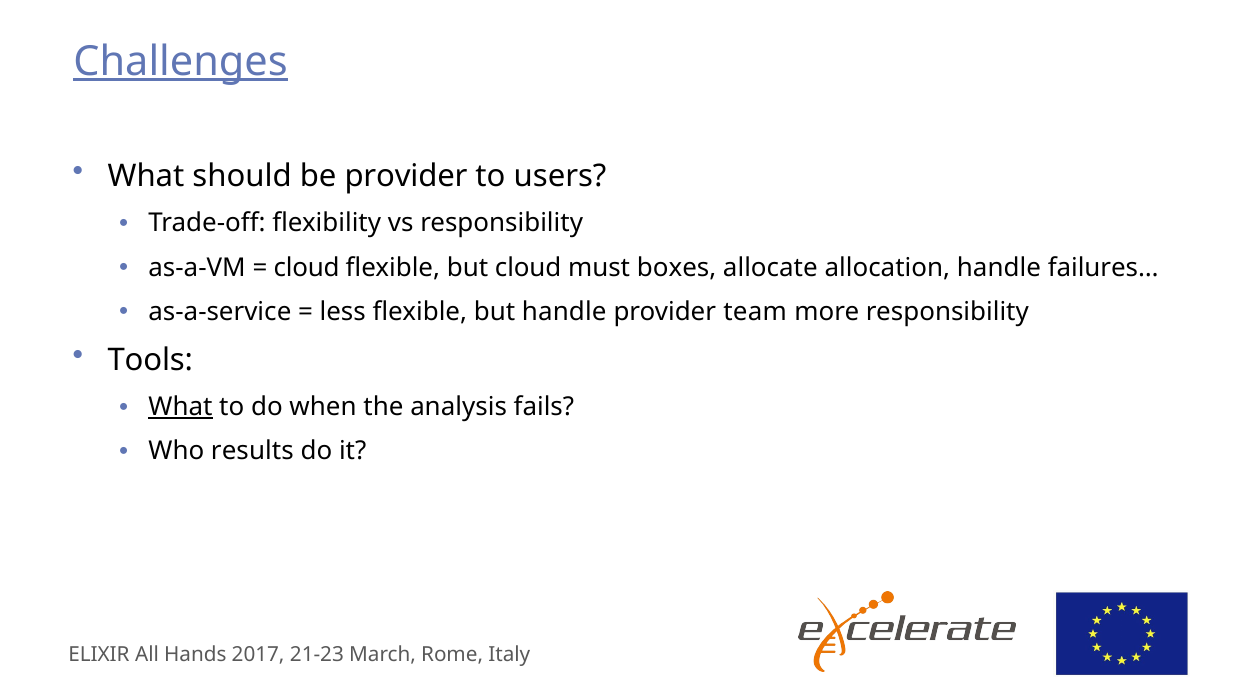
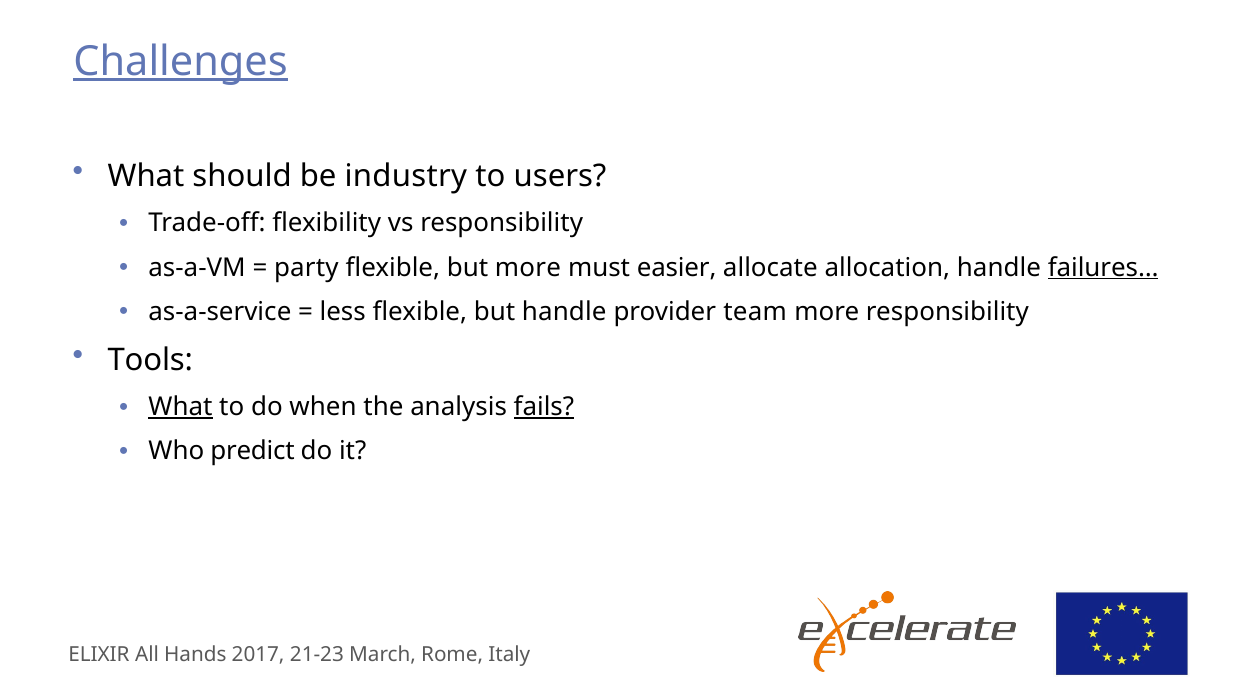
be provider: provider -> industry
cloud at (307, 267): cloud -> party
but cloud: cloud -> more
boxes: boxes -> easier
failures… underline: none -> present
fails underline: none -> present
results: results -> predict
